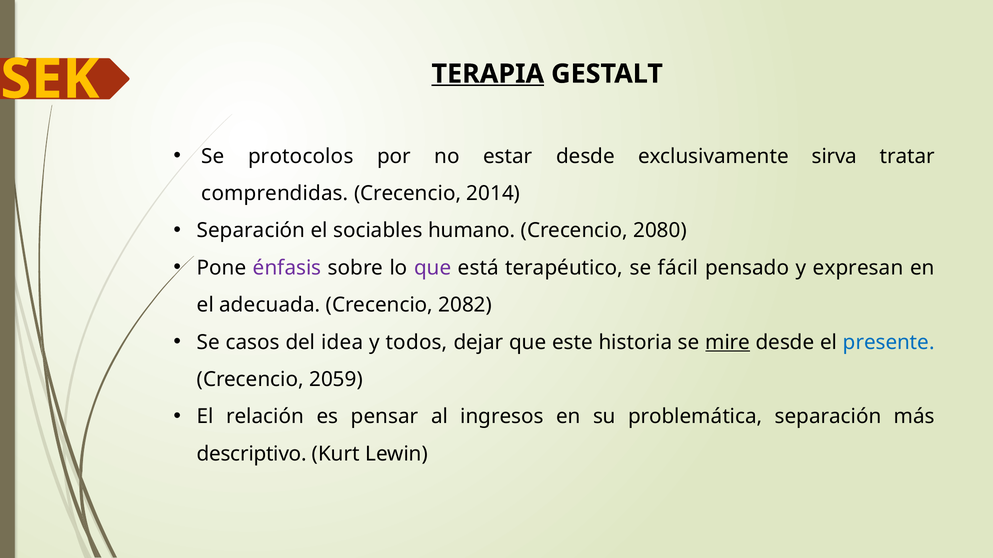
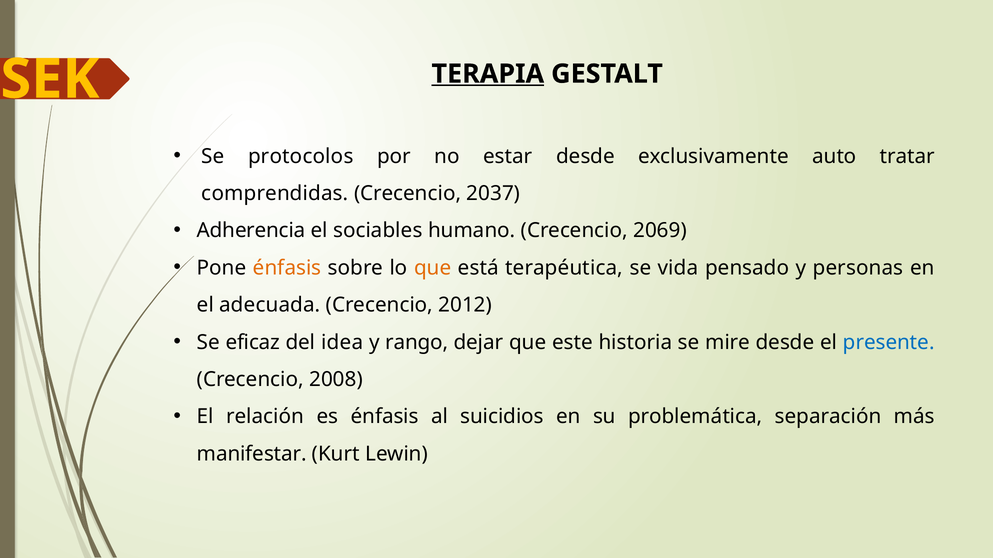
sirva: sirva -> auto
2014: 2014 -> 2037
Separación at (251, 231): Separación -> Adherencia
2080: 2080 -> 2069
énfasis at (287, 268) colour: purple -> orange
que at (433, 268) colour: purple -> orange
terapéutico: terapéutico -> terapéutica
fácil: fácil -> vida
expresan: expresan -> personas
2082: 2082 -> 2012
casos: casos -> eficaz
todos: todos -> rango
mire underline: present -> none
2059: 2059 -> 2008
es pensar: pensar -> énfasis
ingresos: ingresos -> suicidios
descriptivo: descriptivo -> manifestar
